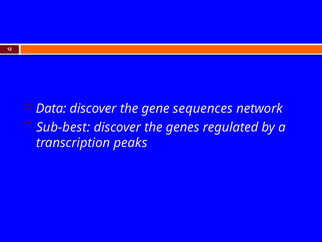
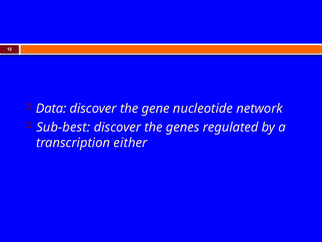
sequences: sequences -> nucleotide
peaks: peaks -> either
